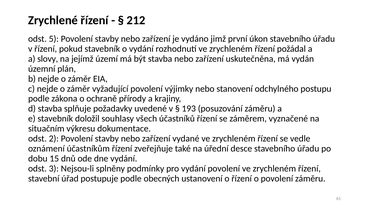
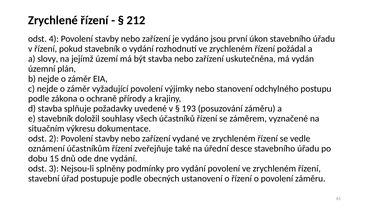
5: 5 -> 4
jimž: jimž -> jsou
